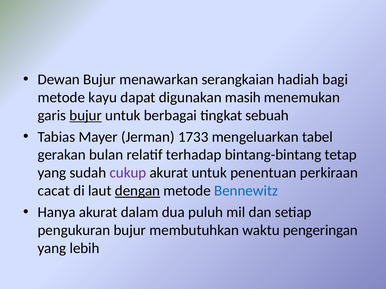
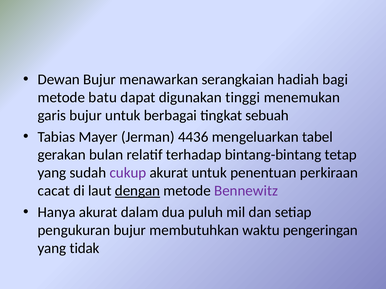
kayu: kayu -> batu
masih: masih -> tinggi
bujur at (86, 116) underline: present -> none
1733: 1733 -> 4436
Bennewitz colour: blue -> purple
lebih: lebih -> tidak
